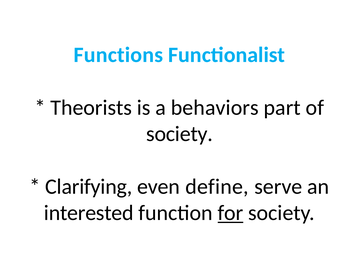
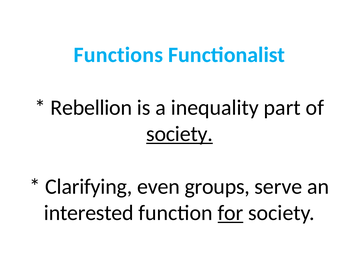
Theorists: Theorists -> Rebellion
behaviors: behaviors -> inequality
society at (180, 134) underline: none -> present
define: define -> groups
